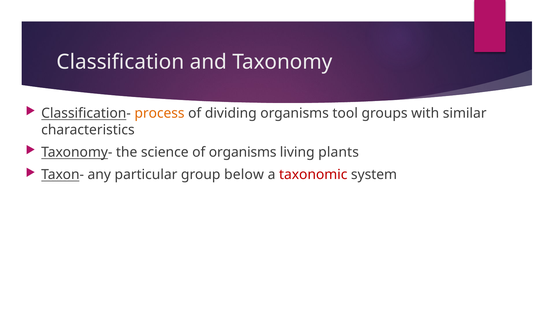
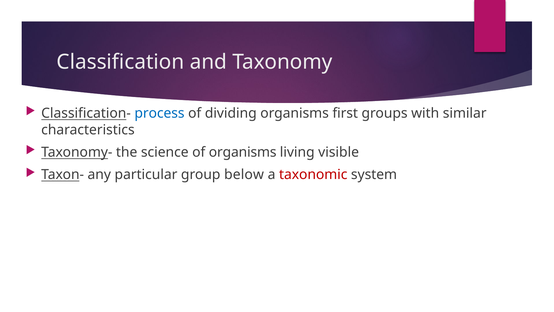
process colour: orange -> blue
tool: tool -> first
plants: plants -> visible
